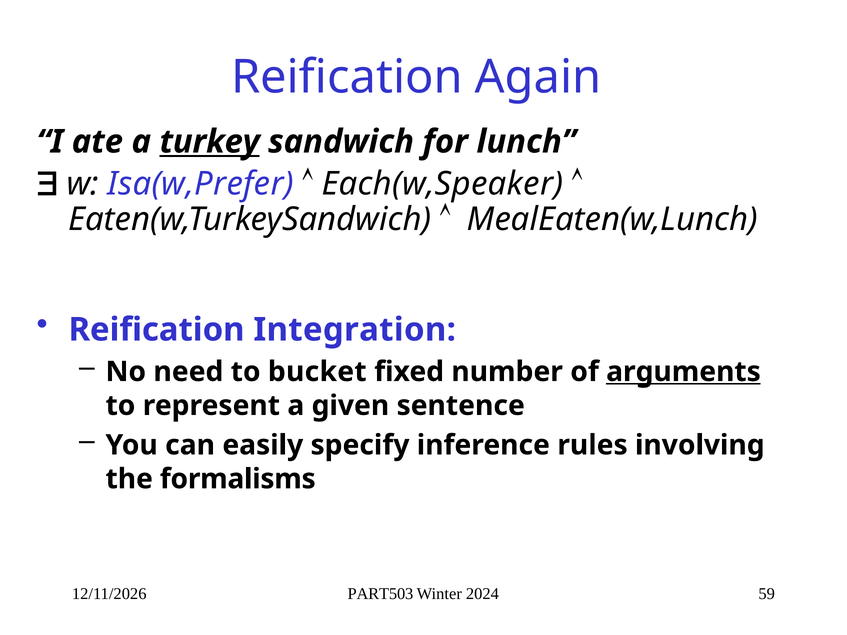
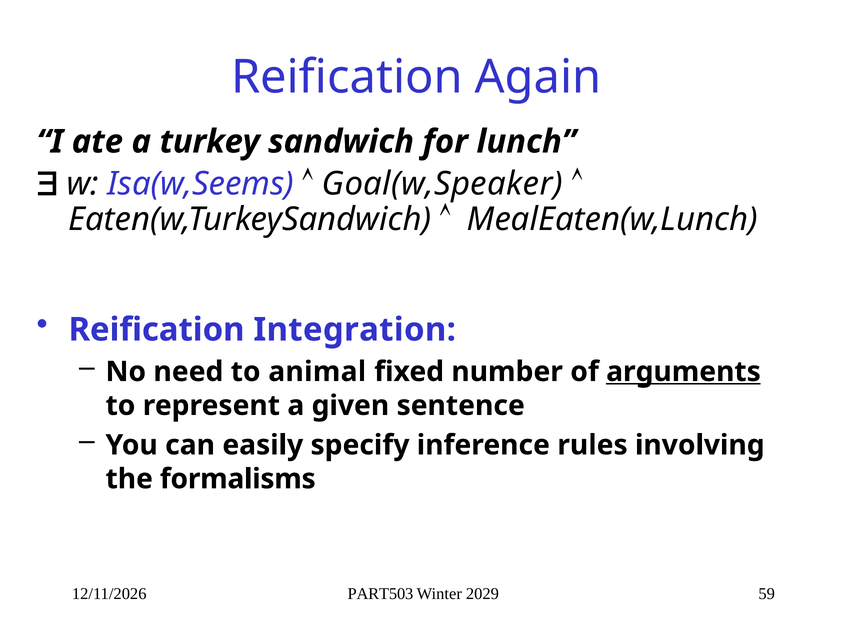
turkey underline: present -> none
Isa(w,Prefer: Isa(w,Prefer -> Isa(w,Seems
Each(w,Speaker: Each(w,Speaker -> Goal(w,Speaker
bucket: bucket -> animal
2024: 2024 -> 2029
